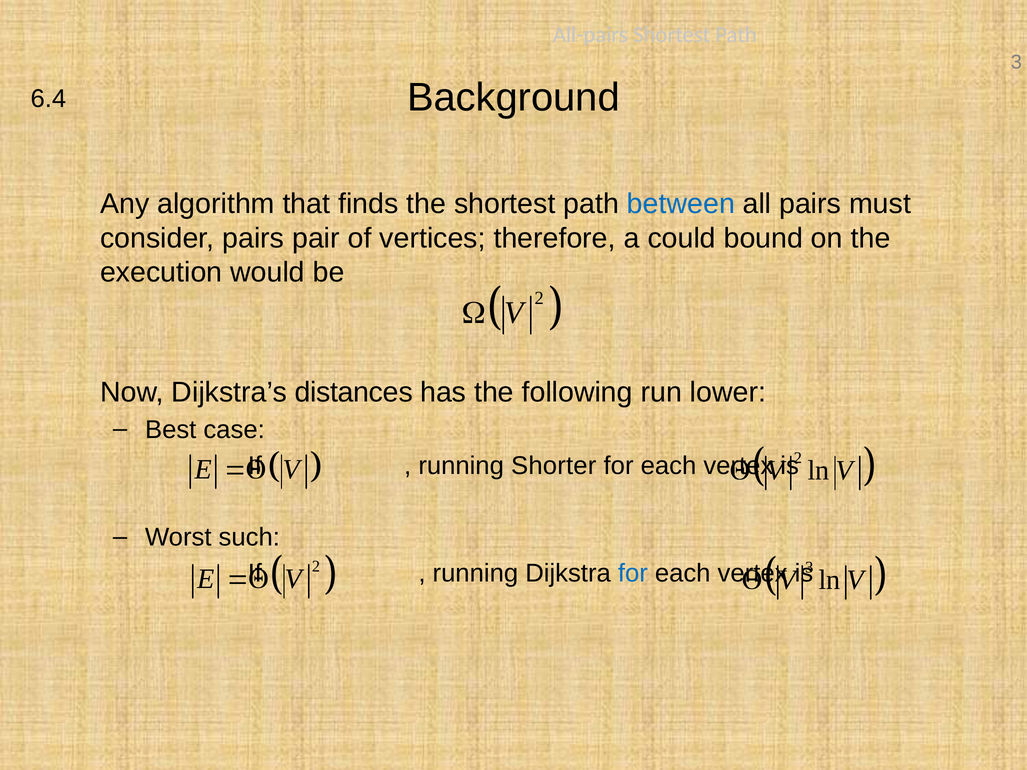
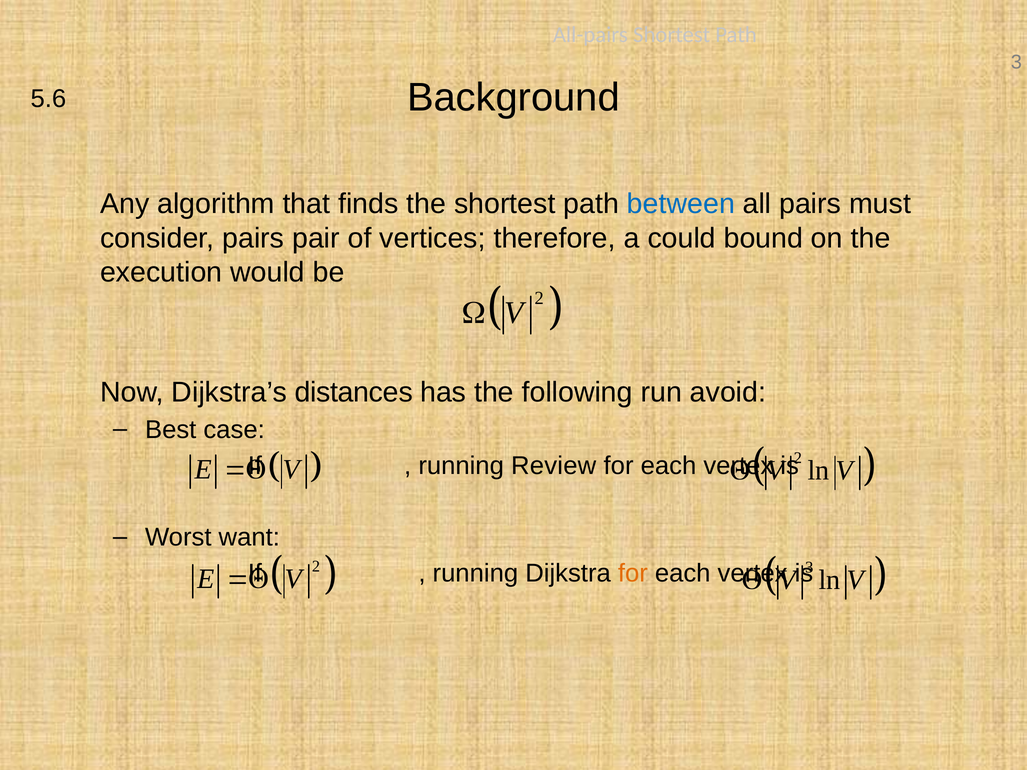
6.4: 6.4 -> 5.6
lower: lower -> avoid
Shorter: Shorter -> Review
such: such -> want
for at (633, 574) colour: blue -> orange
